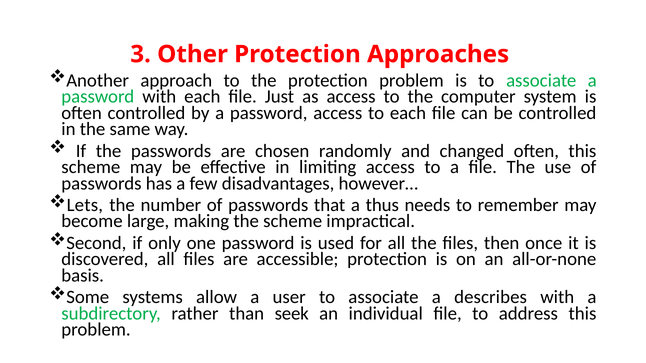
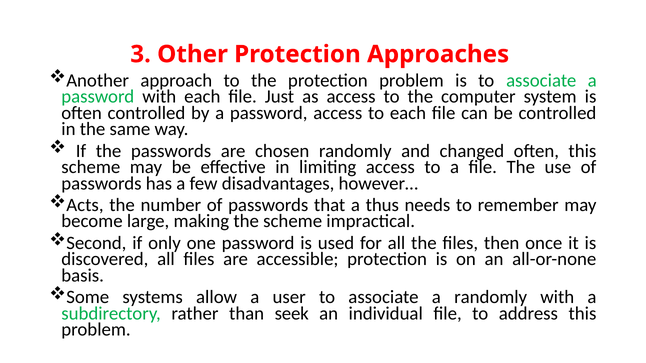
Lets: Lets -> Acts
a describes: describes -> randomly
